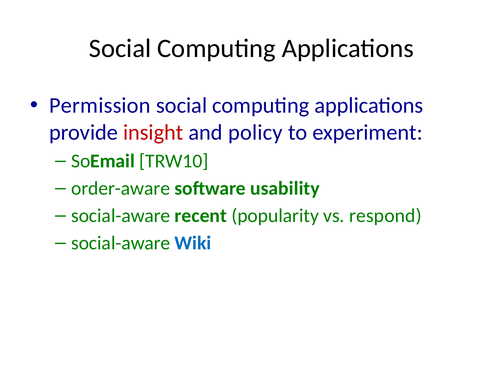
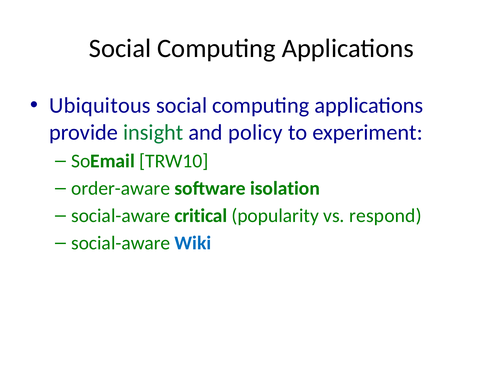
Permission: Permission -> Ubiquitous
insight colour: red -> green
usability: usability -> isolation
recent: recent -> critical
